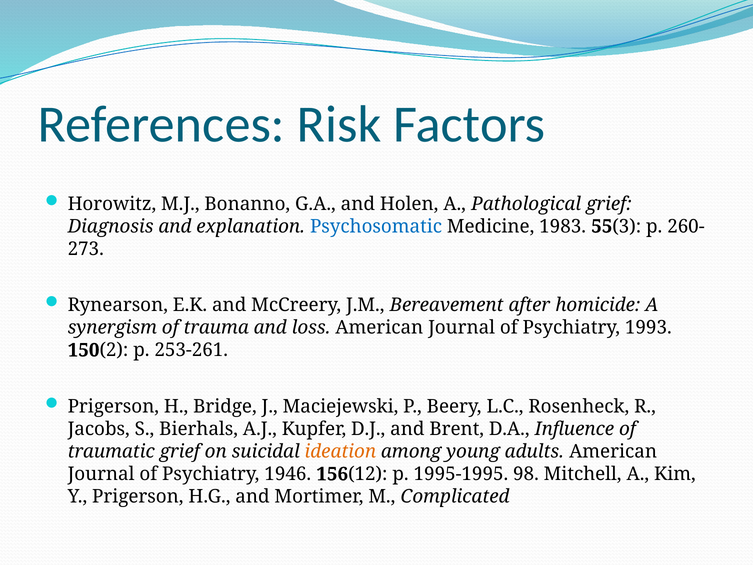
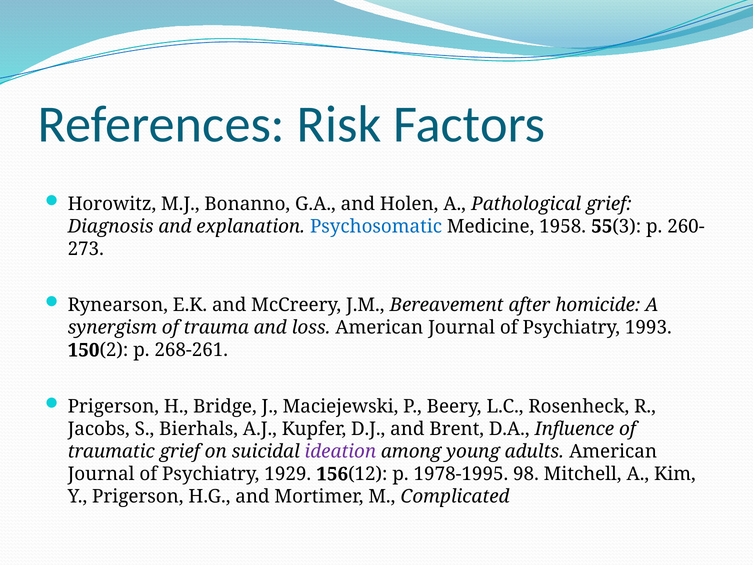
1983: 1983 -> 1958
253-261: 253-261 -> 268-261
ideation colour: orange -> purple
1946: 1946 -> 1929
1995-1995: 1995-1995 -> 1978-1995
